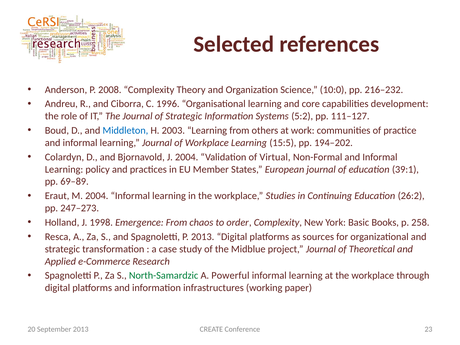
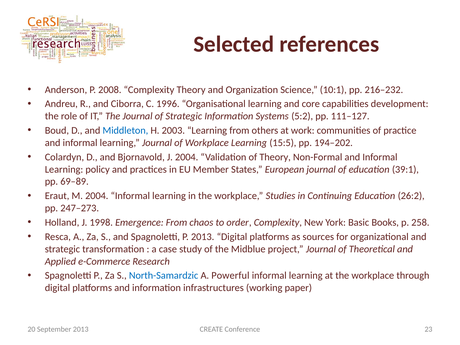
10:0: 10:0 -> 10:1
of Virtual: Virtual -> Theory
North-Samardzic colour: green -> blue
